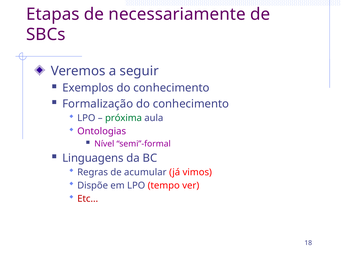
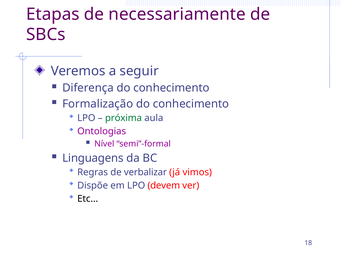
Exemplos: Exemplos -> Diferença
acumular: acumular -> verbalizar
tempo: tempo -> devem
Etc colour: red -> black
